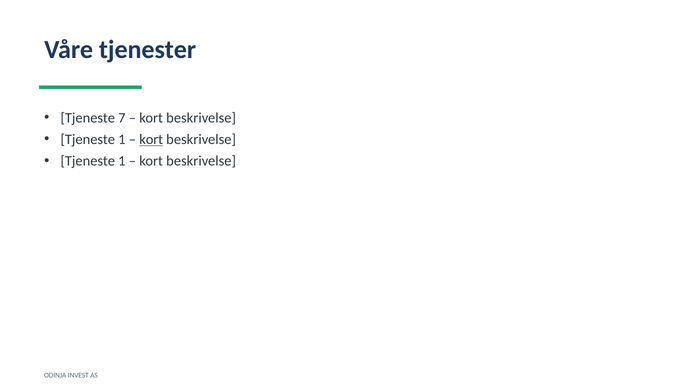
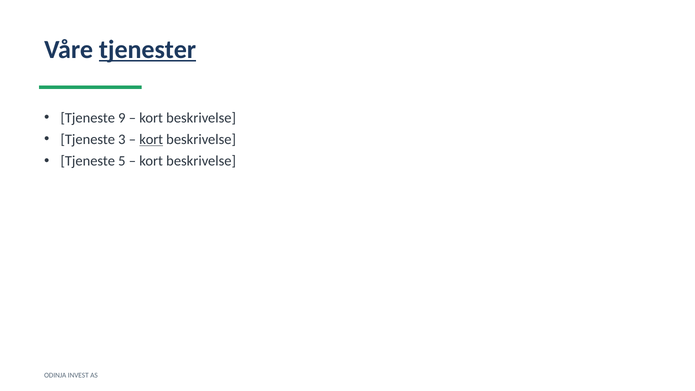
tjenester underline: none -> present
7: 7 -> 9
1 at (122, 139): 1 -> 3
1 at (122, 161): 1 -> 5
